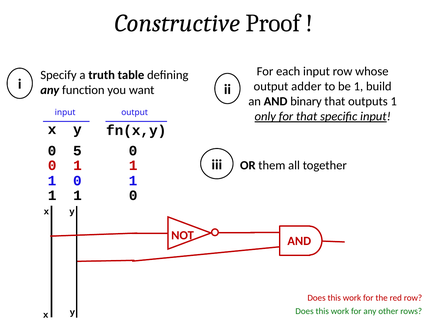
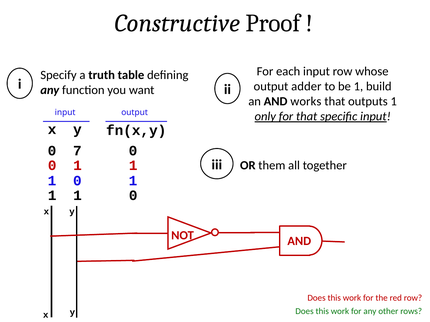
binary: binary -> works
5: 5 -> 7
